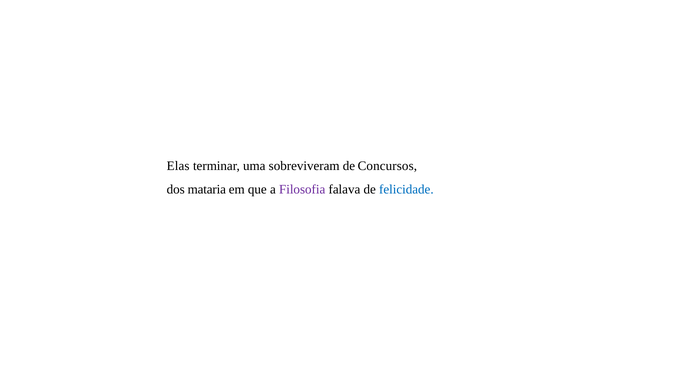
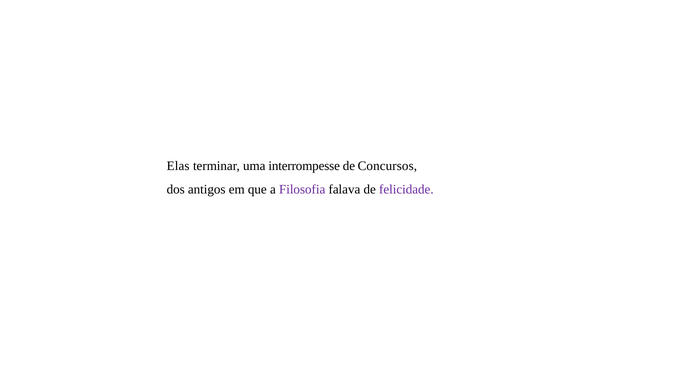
sobreviveram: sobreviveram -> interrompesse
mataria: mataria -> antigos
felicidade colour: blue -> purple
